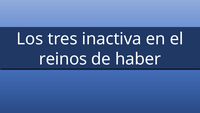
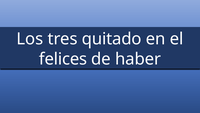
inactiva: inactiva -> quitado
reinos: reinos -> felices
